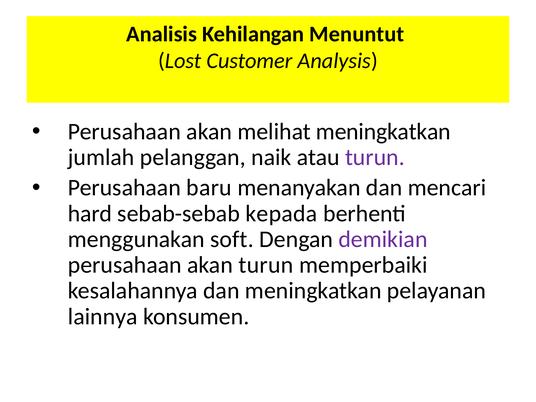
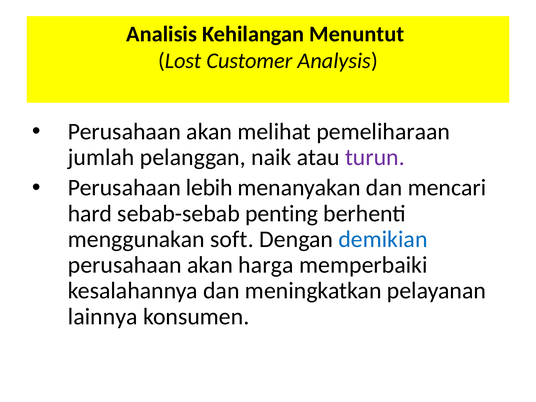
melihat meningkatkan: meningkatkan -> pemeliharaan
baru: baru -> lebih
kepada: kepada -> penting
demikian colour: purple -> blue
akan turun: turun -> harga
